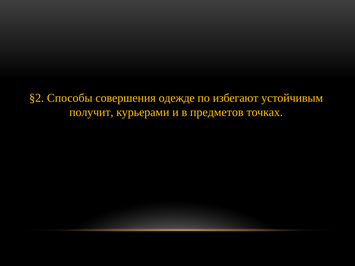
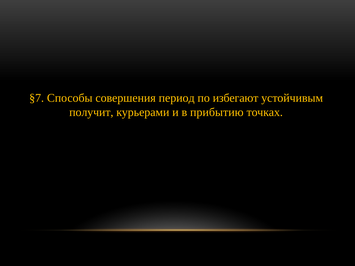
§2: §2 -> §7
одежде: одежде -> период
предметов: предметов -> прибытию
